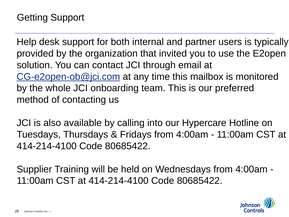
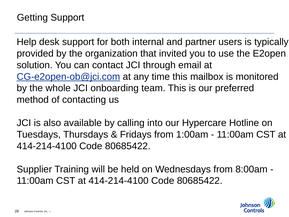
Fridays from 4:00am: 4:00am -> 1:00am
Wednesdays from 4:00am: 4:00am -> 8:00am
